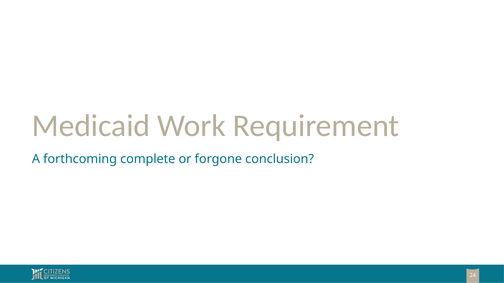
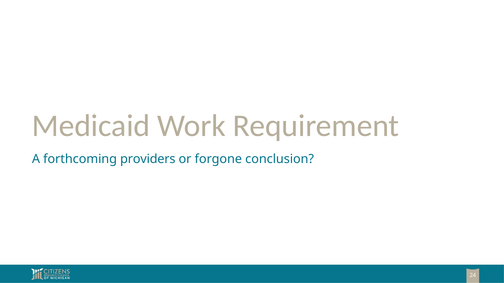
complete: complete -> providers
